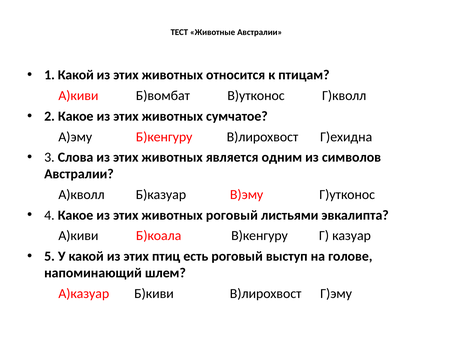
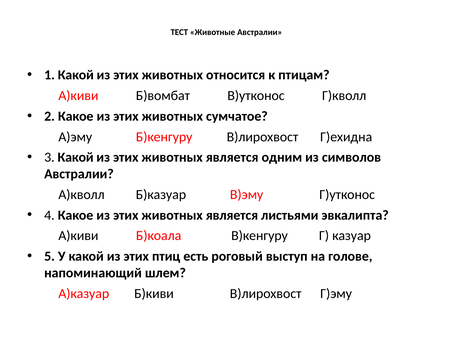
3 Слова: Слова -> Какой
роговый at (232, 216): роговый -> является
